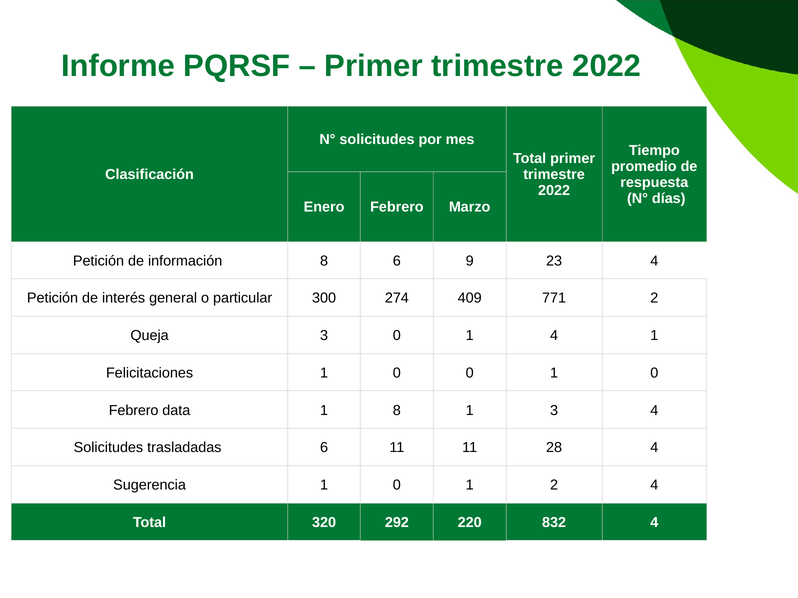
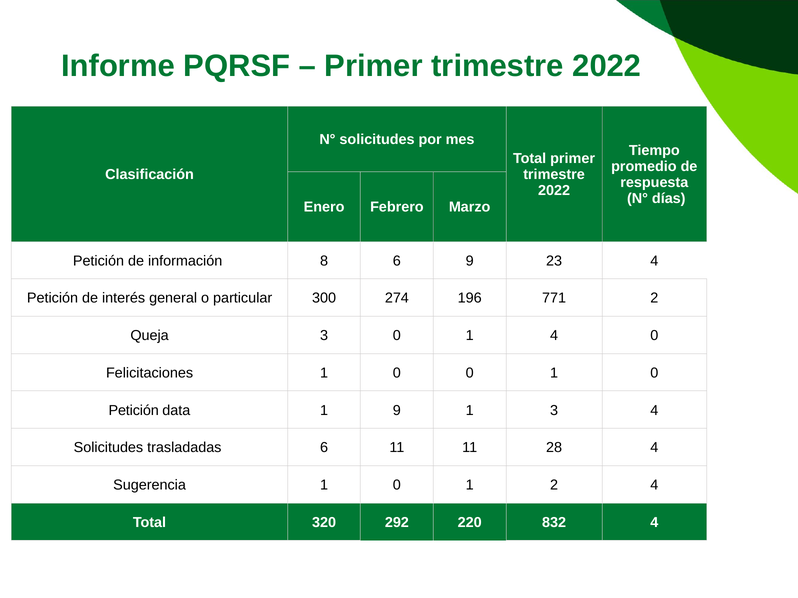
409: 409 -> 196
4 1: 1 -> 0
Febrero at (134, 411): Febrero -> Petición
1 8: 8 -> 9
